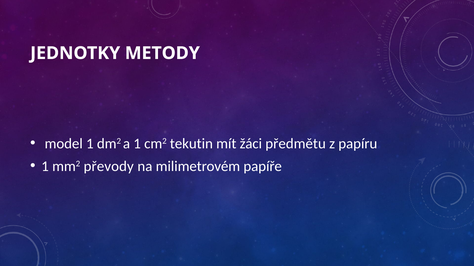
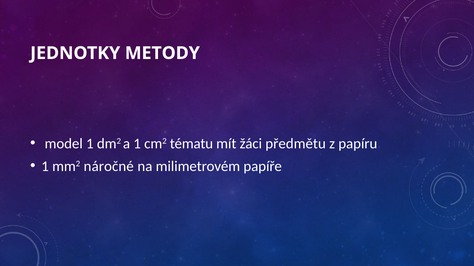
tekutin: tekutin -> tématu
převody: převody -> náročné
